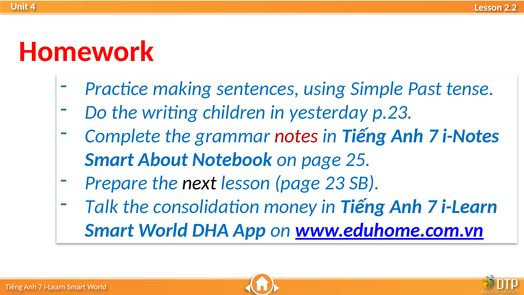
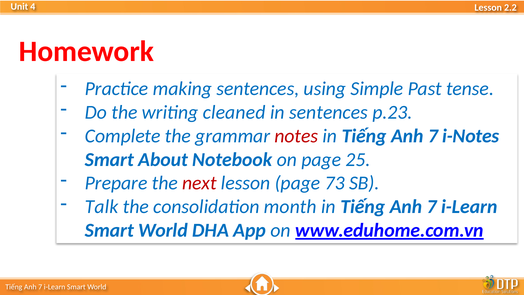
children: children -> cleaned
in yesterday: yesterday -> sentences
next colour: black -> red
23: 23 -> 73
money: money -> month
